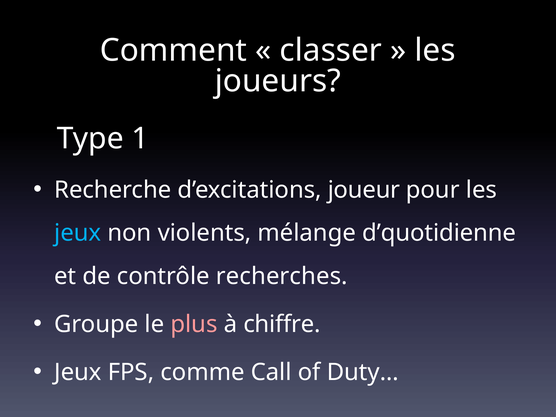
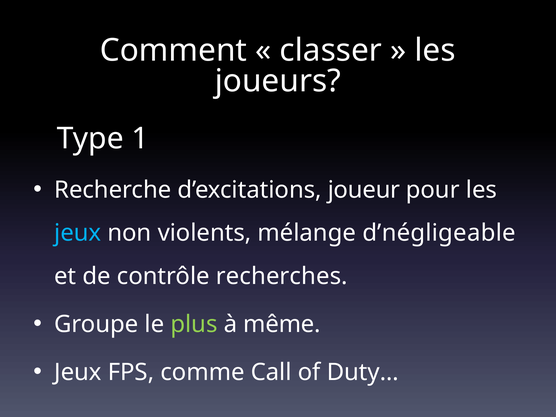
d’quotidienne: d’quotidienne -> d’négligeable
plus colour: pink -> light green
chiffre: chiffre -> même
